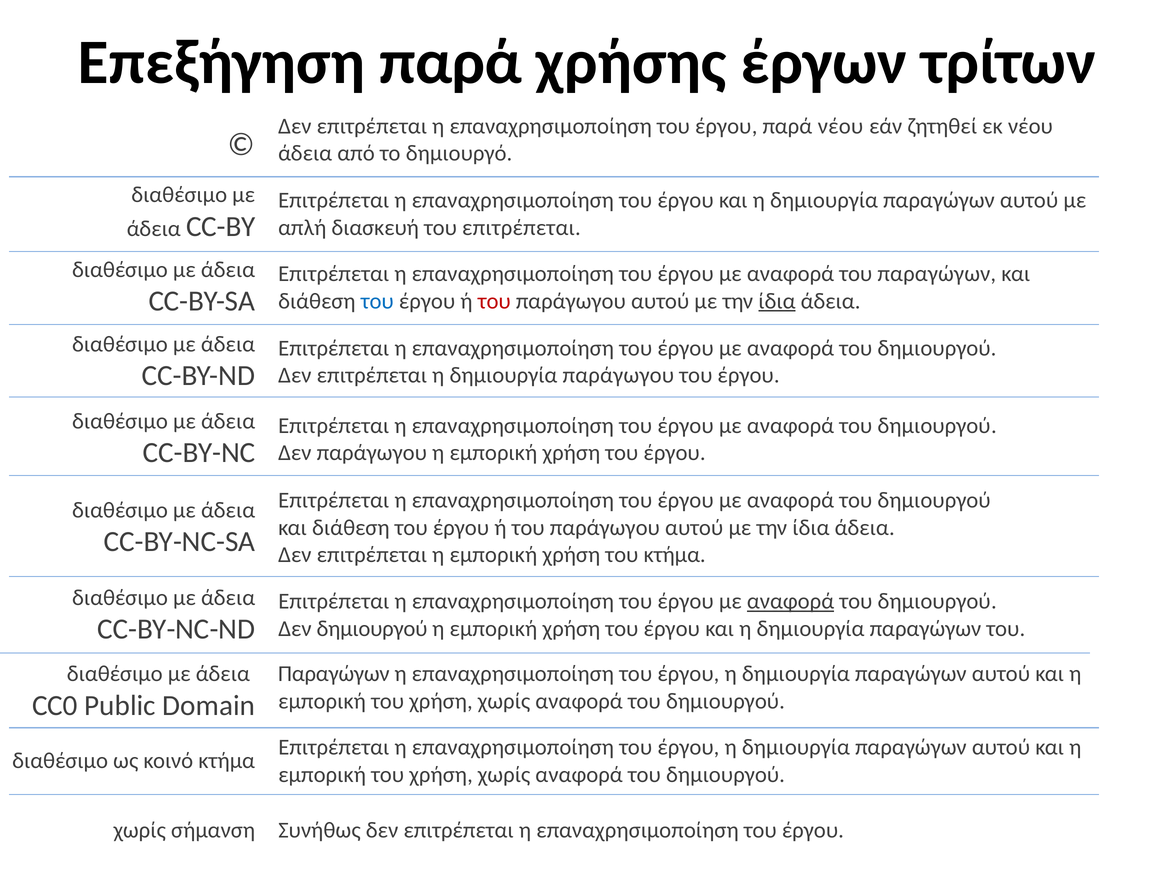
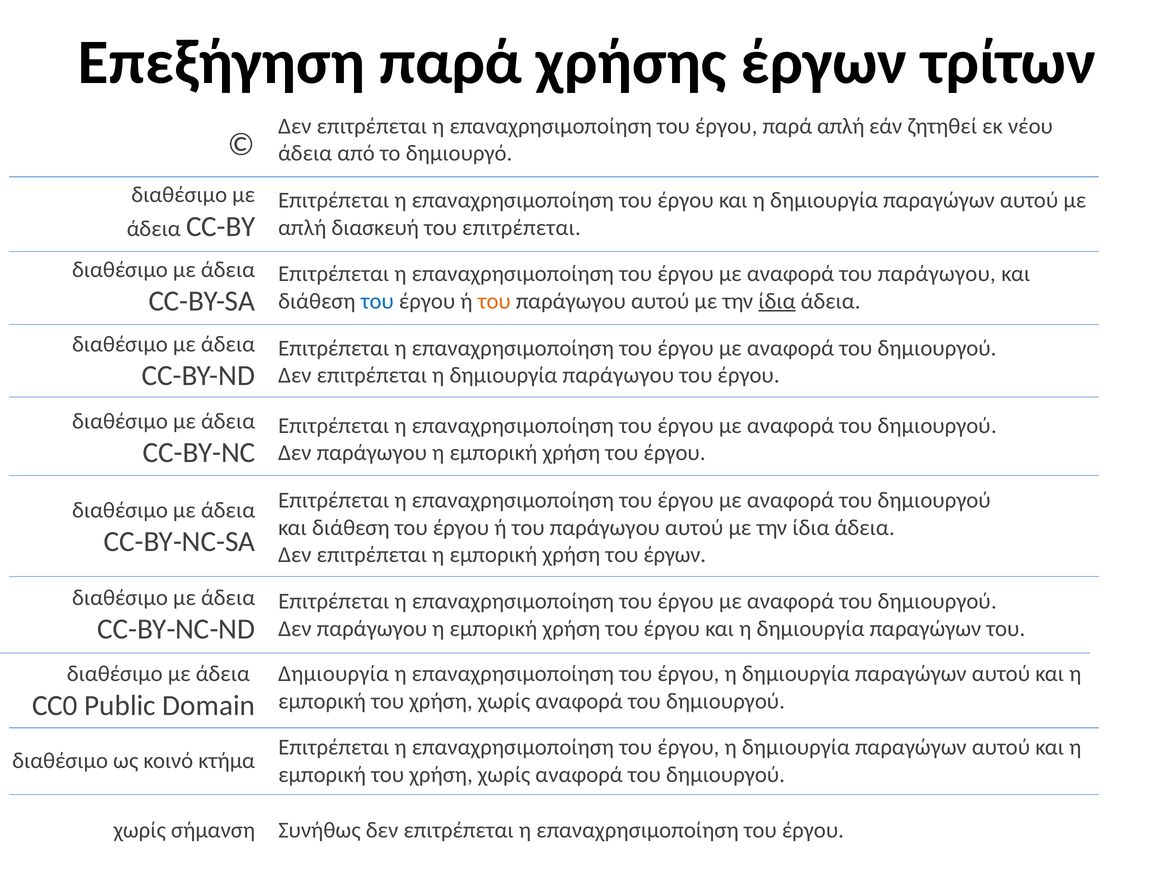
παρά νέου: νέου -> απλή
αναφορά του παραγώγων: παραγώγων -> παράγωγου
του at (494, 301) colour: red -> orange
του κτήμα: κτήμα -> έργων
αναφορά at (791, 601) underline: present -> none
δημιουργού at (372, 629): δημιουργού -> παράγωγου
Παραγώγων at (334, 674): Παραγώγων -> Δημιουργία
